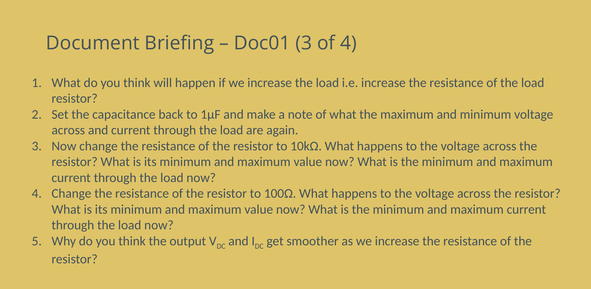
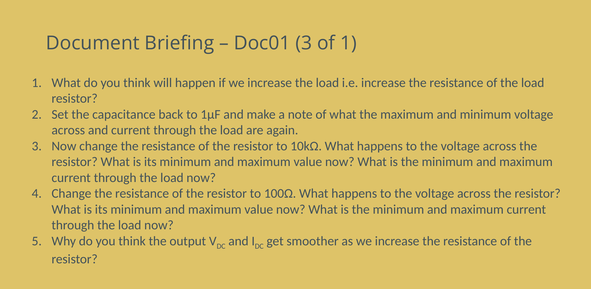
of 4: 4 -> 1
